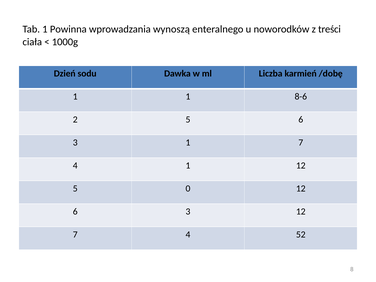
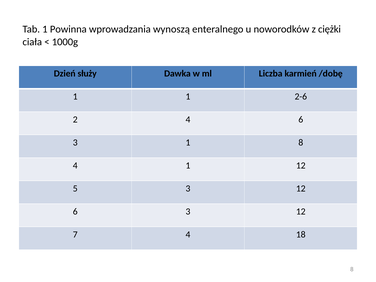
treści: treści -> ciężki
sodu: sodu -> służy
8-6: 8-6 -> 2-6
2 5: 5 -> 4
1 7: 7 -> 8
5 0: 0 -> 3
52: 52 -> 18
